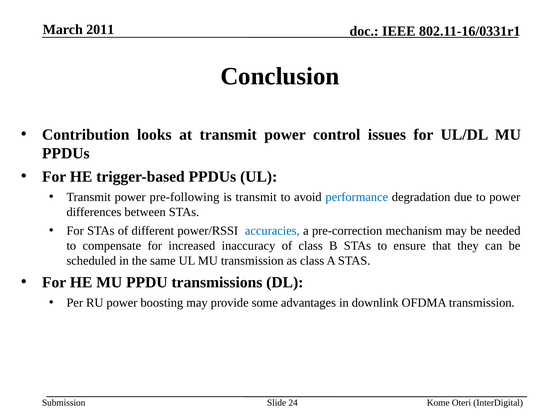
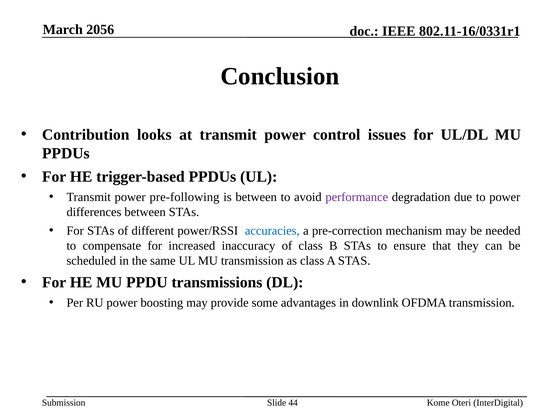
2011: 2011 -> 2056
is transmit: transmit -> between
performance colour: blue -> purple
24: 24 -> 44
